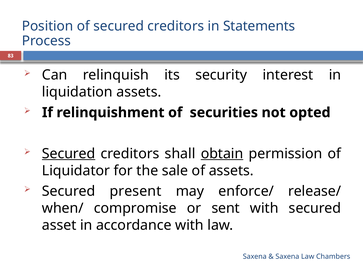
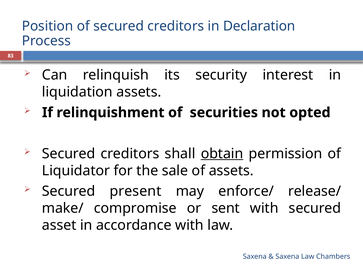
Statements: Statements -> Declaration
Secured at (69, 153) underline: present -> none
when/: when/ -> make/
